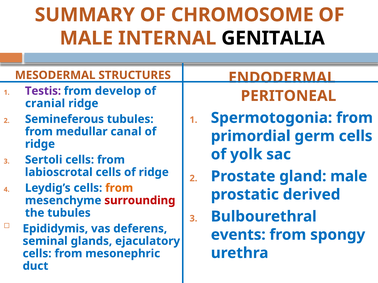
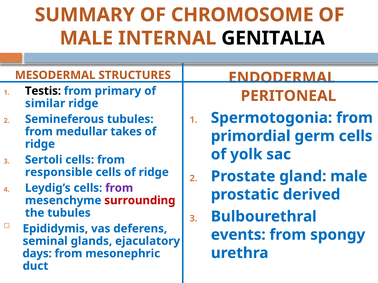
Testis colour: purple -> black
develop: develop -> primary
cranial: cranial -> similar
canal: canal -> takes
labioscrotal: labioscrotal -> responsible
from at (119, 188) colour: orange -> purple
cells at (37, 254): cells -> days
